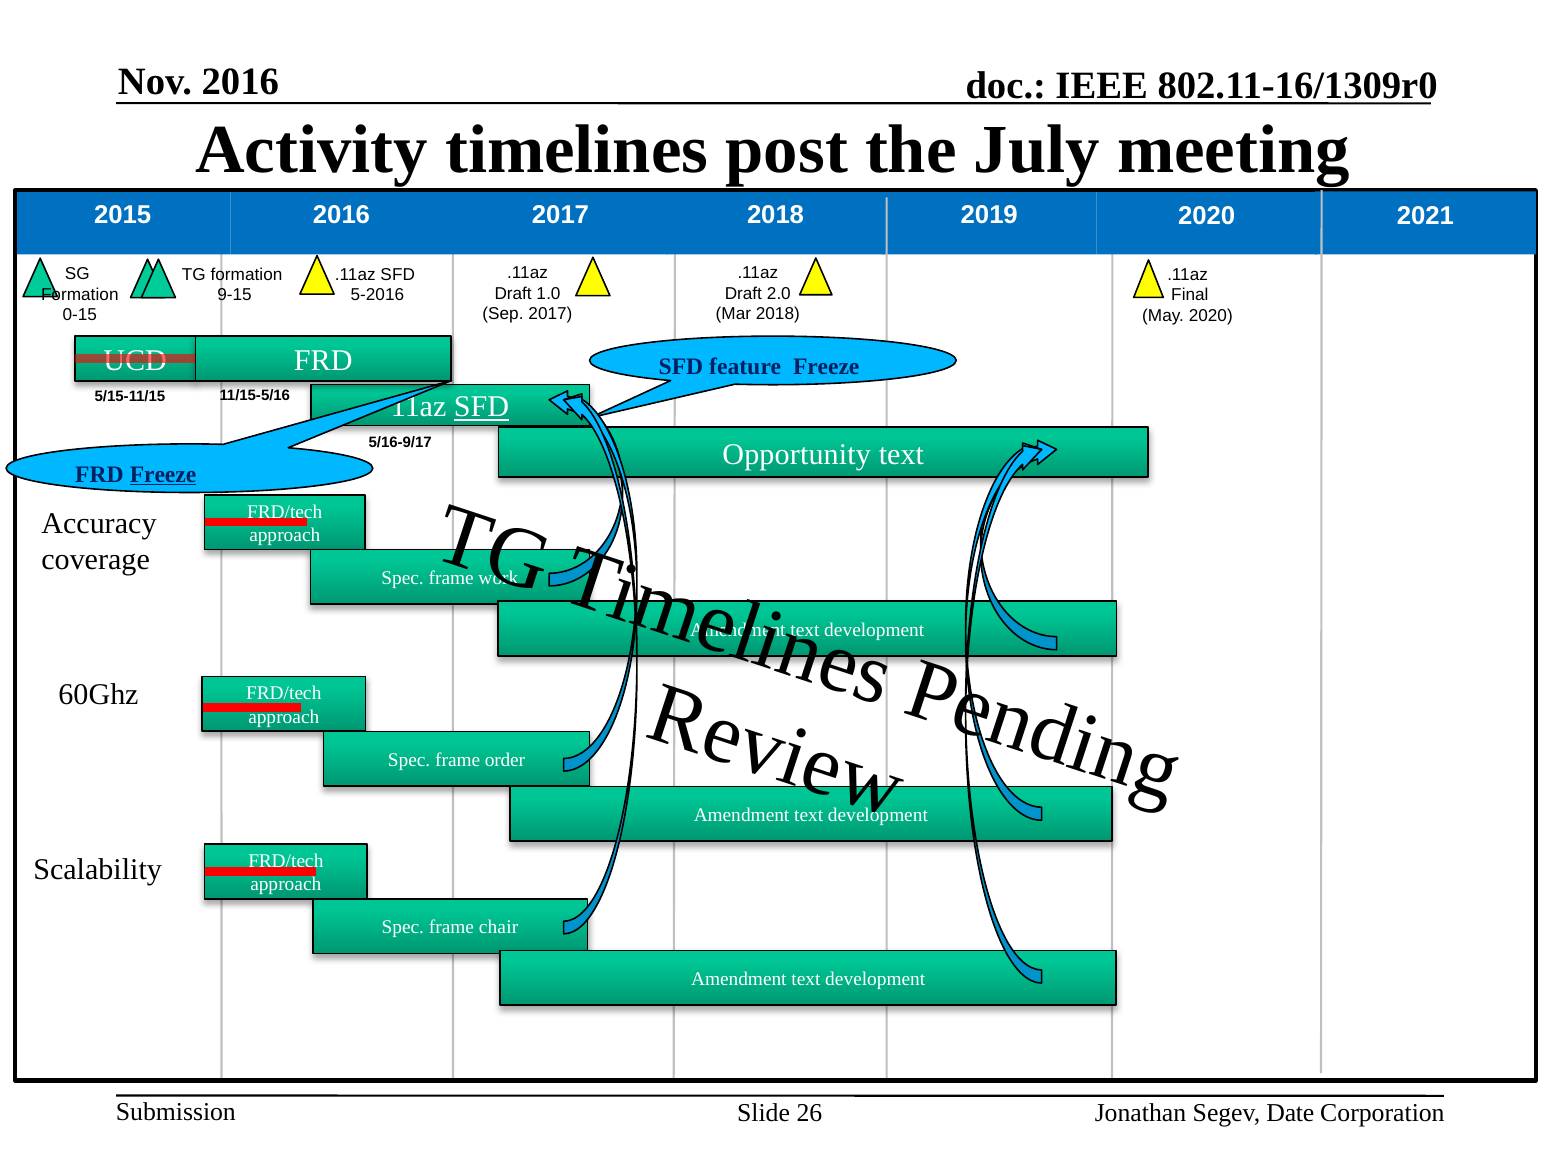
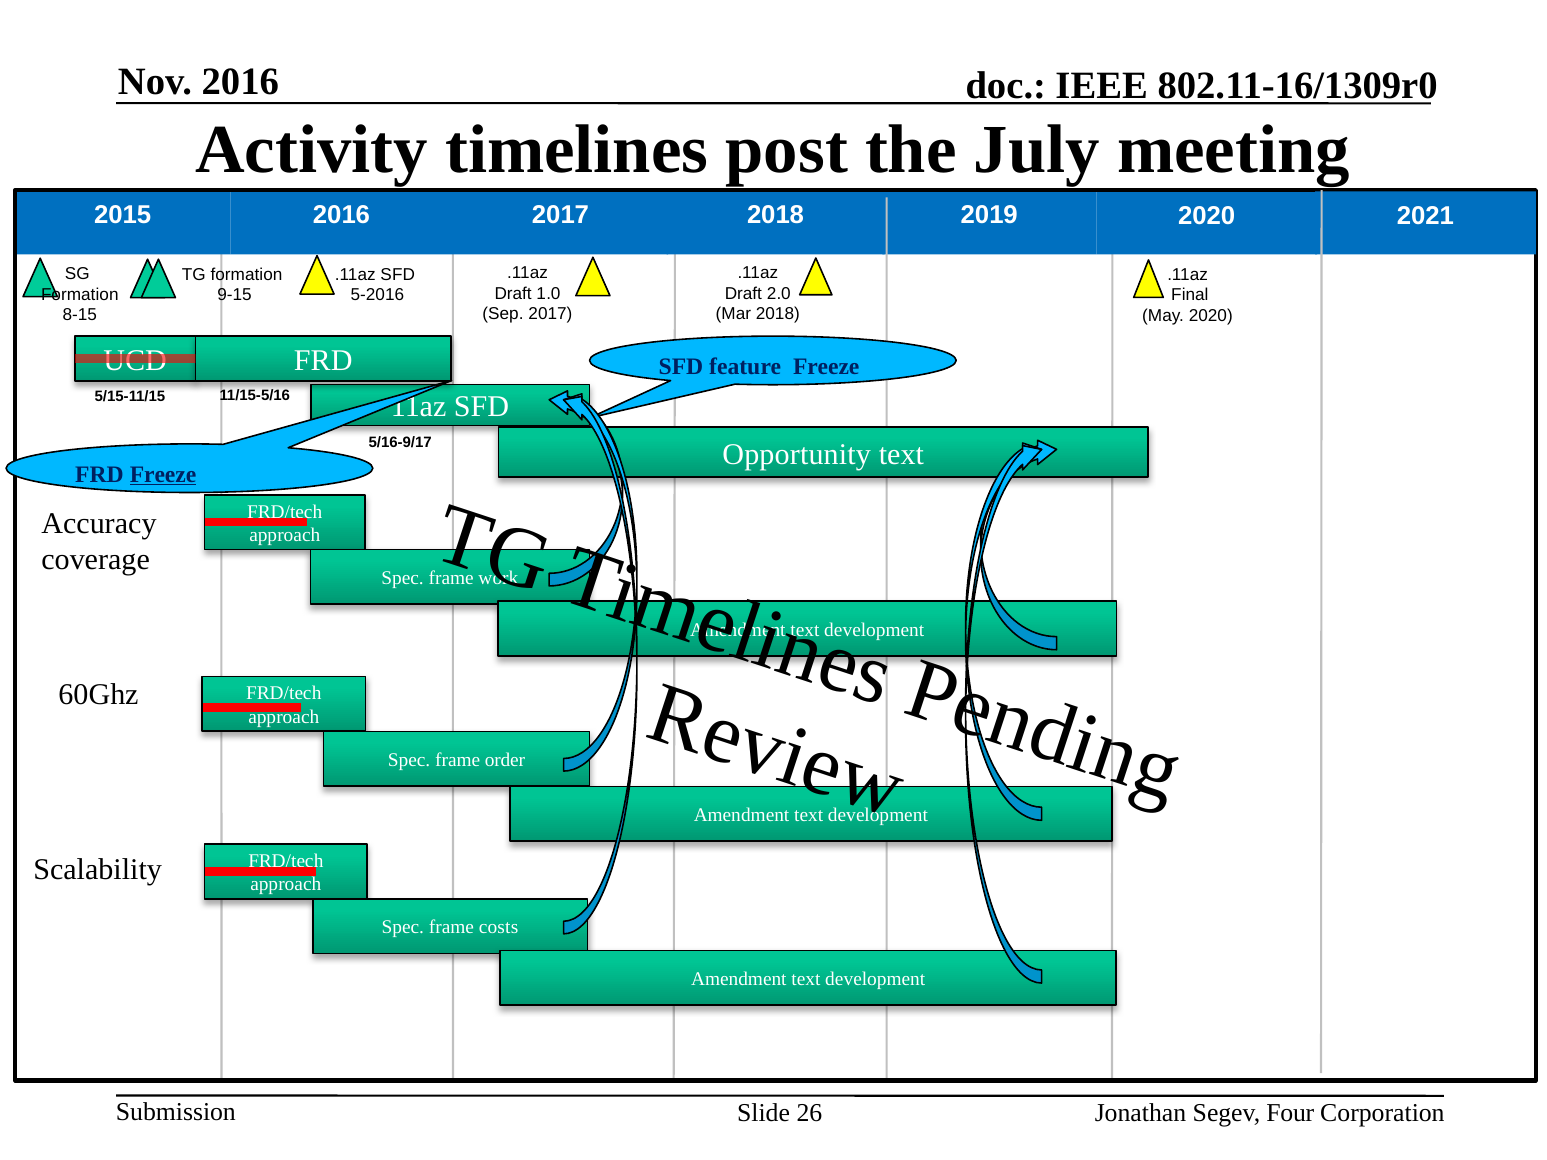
0-15: 0-15 -> 8-15
SFD at (482, 407) underline: present -> none
chair: chair -> costs
Date: Date -> Four
